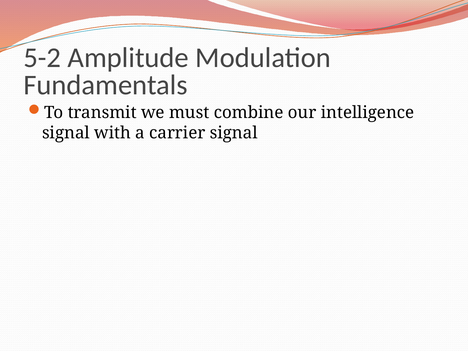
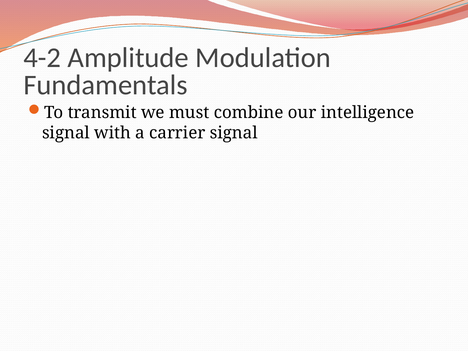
5-2: 5-2 -> 4-2
